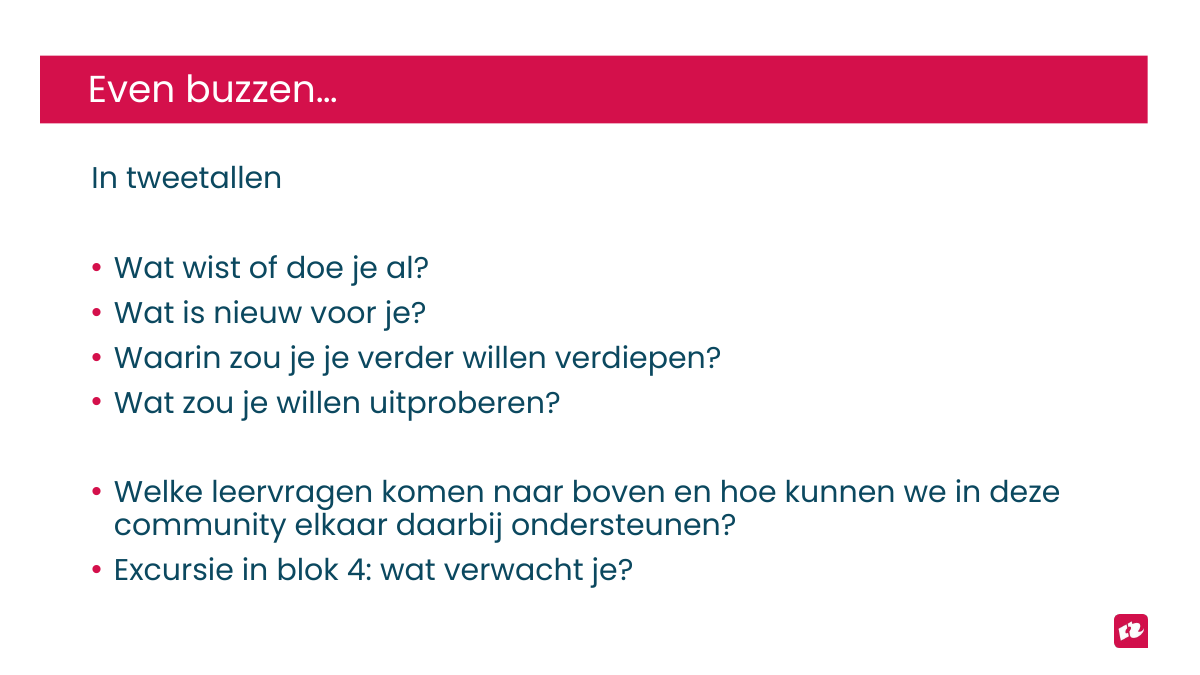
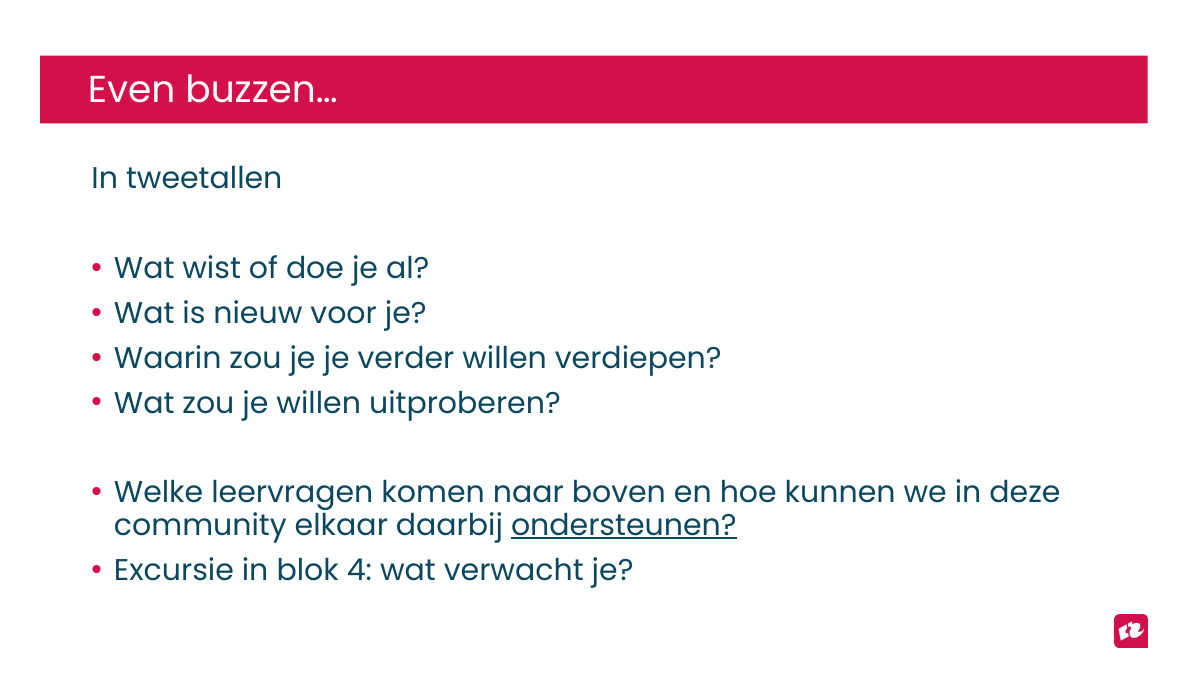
ondersteunen underline: none -> present
